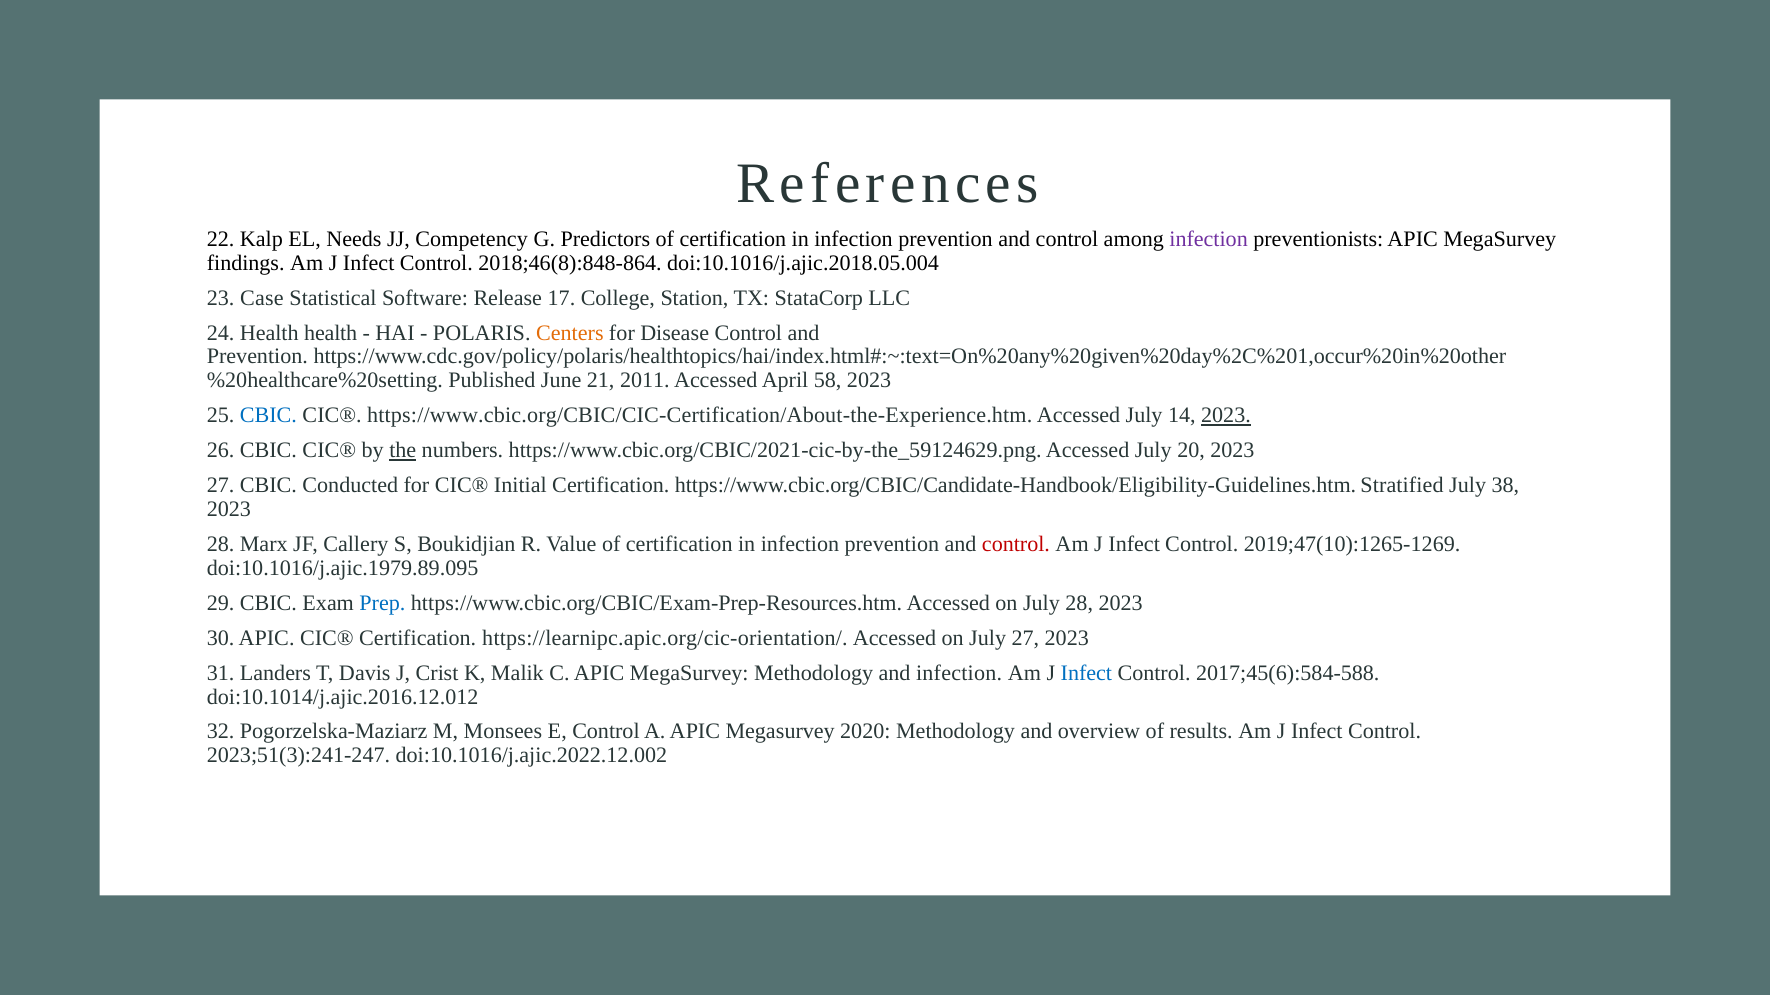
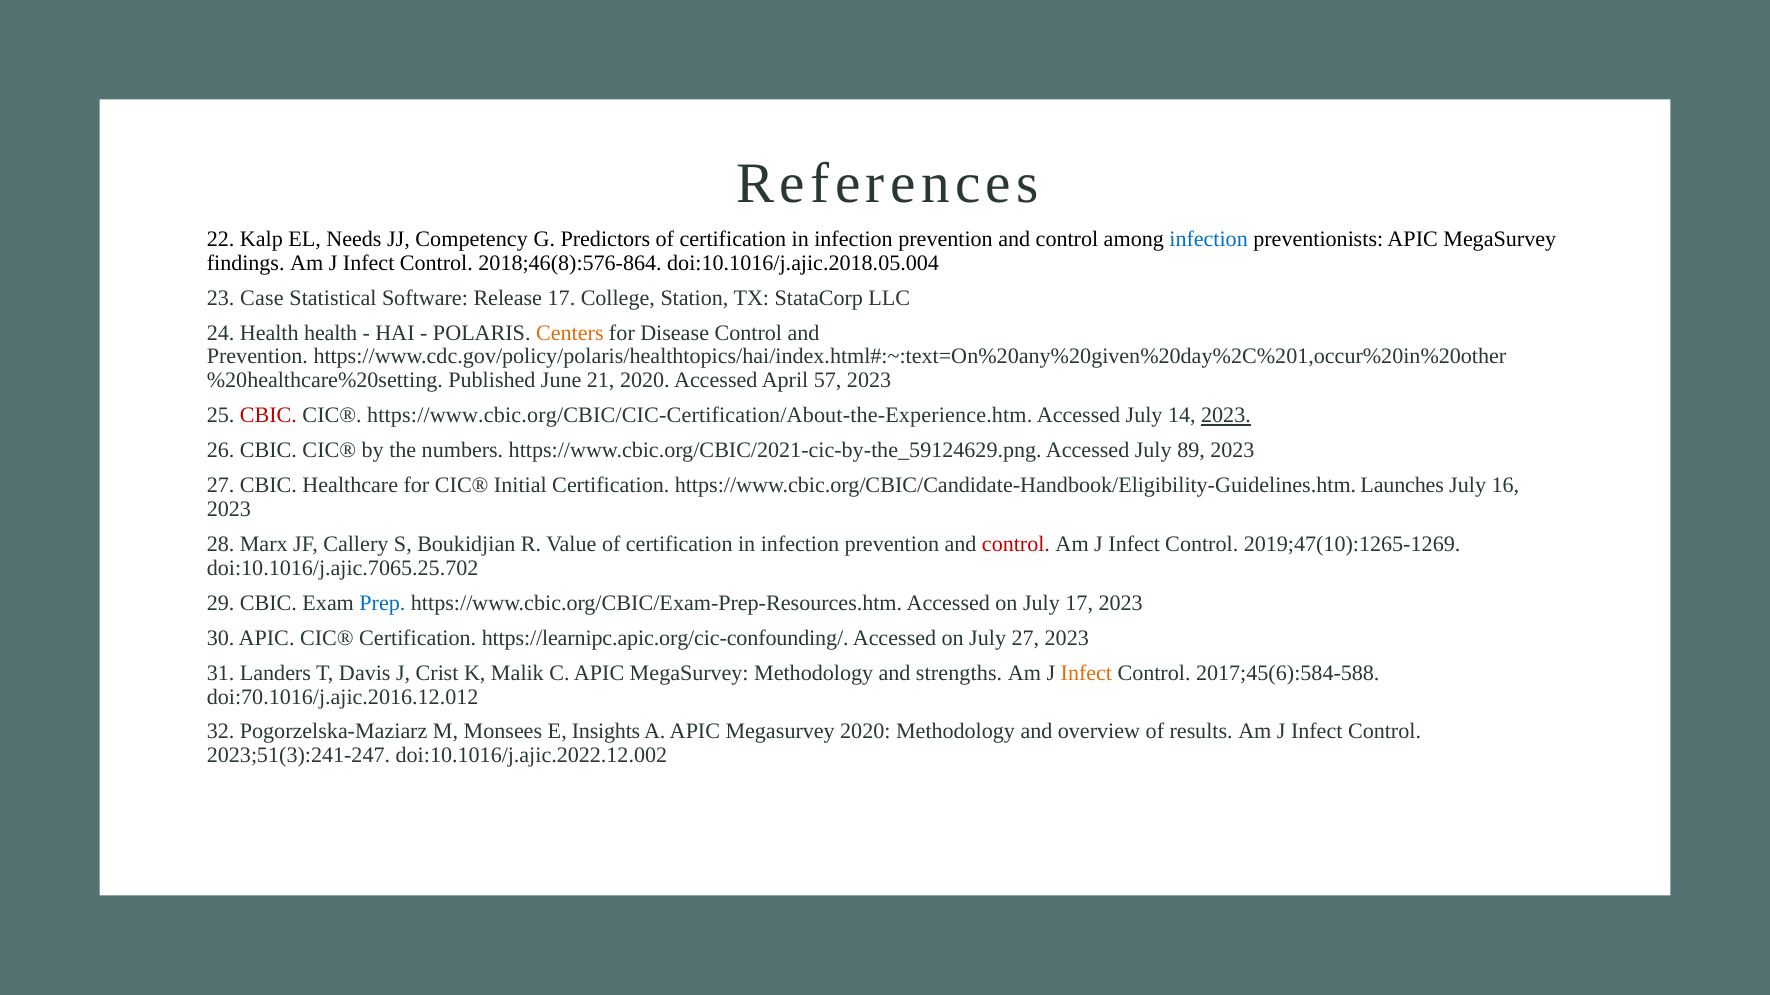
infection at (1209, 239) colour: purple -> blue
2018;46(8):848-864: 2018;46(8):848-864 -> 2018;46(8):576-864
21 2011: 2011 -> 2020
58: 58 -> 57
CBIC at (268, 416) colour: blue -> red
the underline: present -> none
20: 20 -> 89
Conducted: Conducted -> Healthcare
Stratified: Stratified -> Launches
38: 38 -> 16
doi:10.1016/j.ajic.1979.89.095: doi:10.1016/j.ajic.1979.89.095 -> doi:10.1016/j.ajic.7065.25.702
July 28: 28 -> 17
https://learnipc.apic.org/cic-orientation/: https://learnipc.apic.org/cic-orientation/ -> https://learnipc.apic.org/cic-confounding/
and infection: infection -> strengths
Infect at (1086, 673) colour: blue -> orange
doi:10.1014/j.ajic.2016.12.012: doi:10.1014/j.ajic.2016.12.012 -> doi:70.1016/j.ajic.2016.12.012
E Control: Control -> Insights
